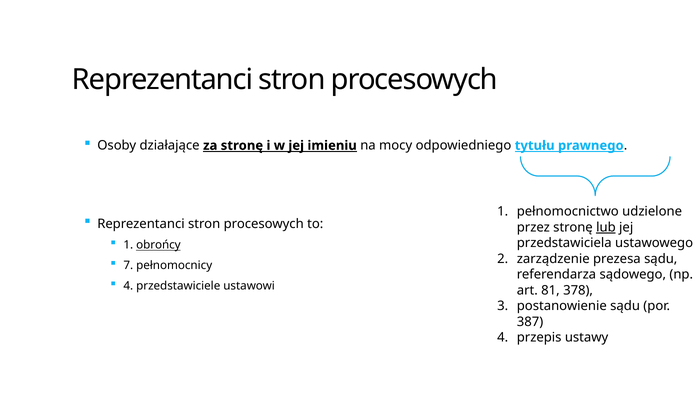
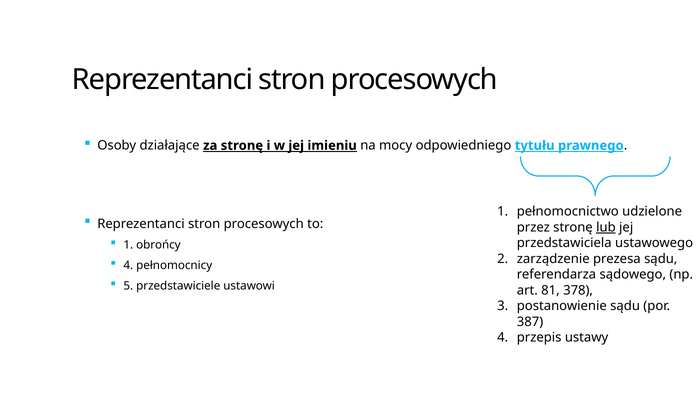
obrońcy underline: present -> none
7 at (128, 266): 7 -> 4
4 at (128, 286): 4 -> 5
